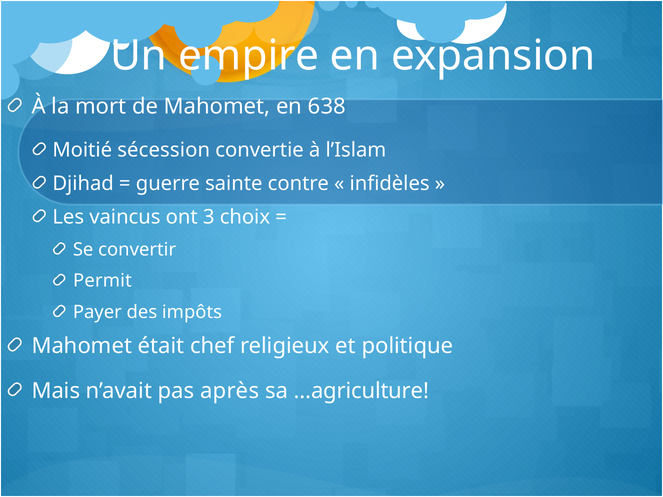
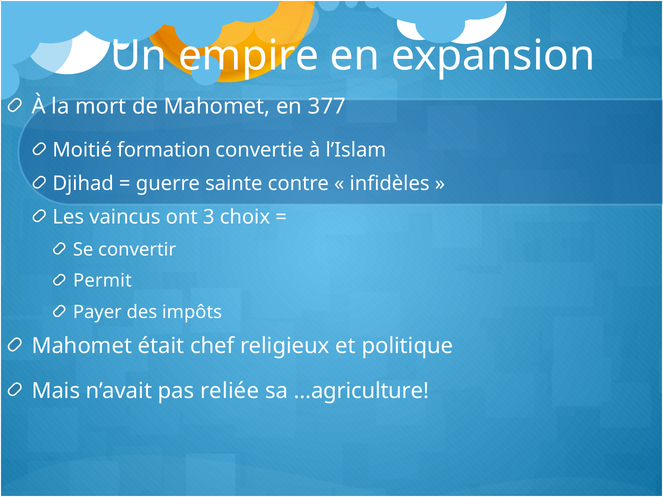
638: 638 -> 377
sécession: sécession -> formation
après: après -> reliée
